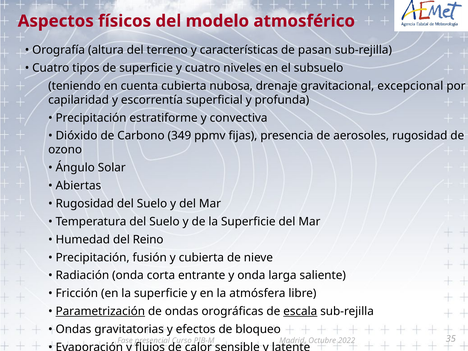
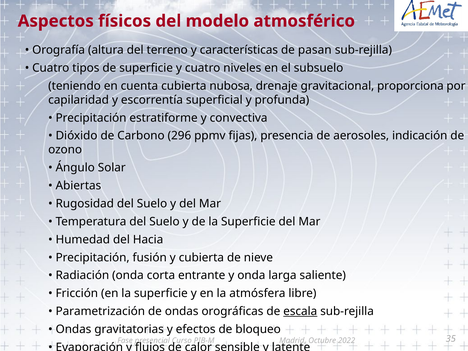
excepcional: excepcional -> proporciona
349: 349 -> 296
aerosoles rugosidad: rugosidad -> indicación
Reino: Reino -> Hacia
Parametrización underline: present -> none
